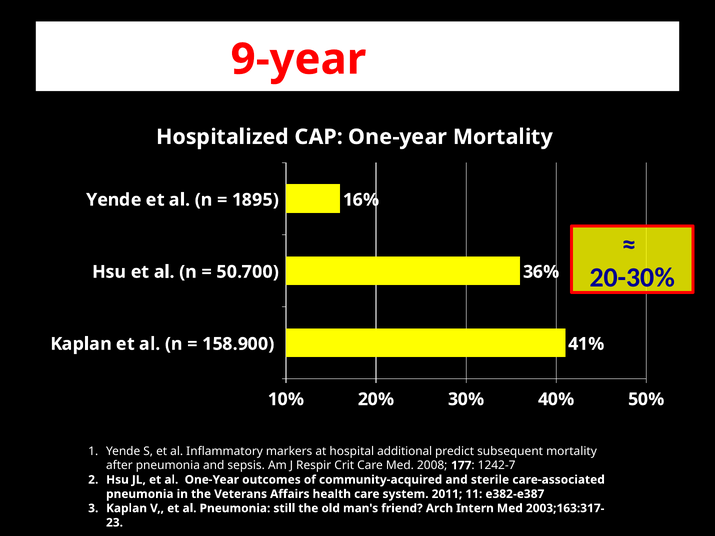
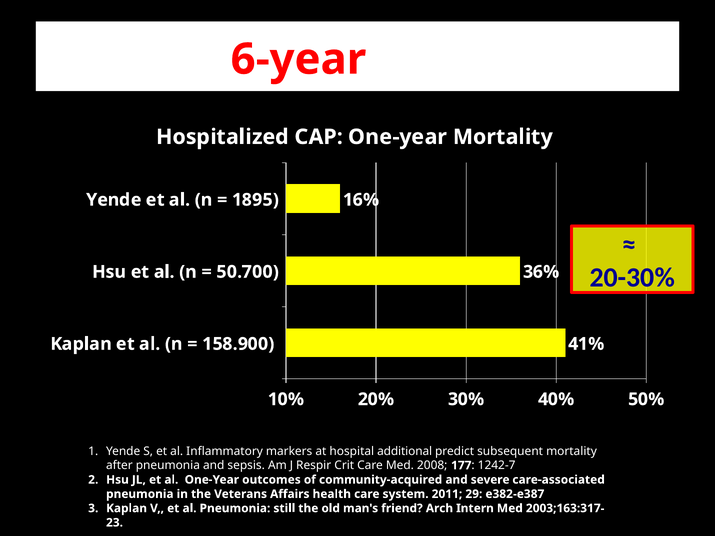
9-year: 9-year -> 6-year
sterile: sterile -> severe
11: 11 -> 29
